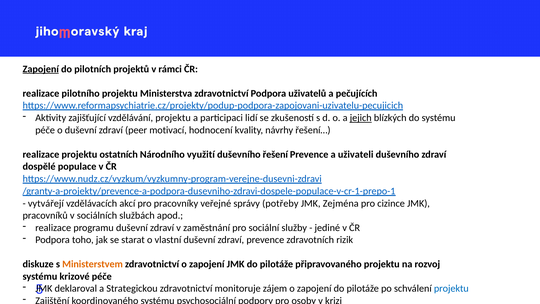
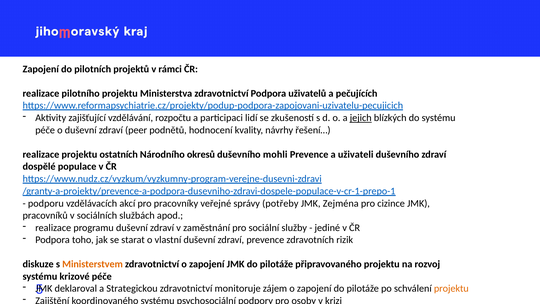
Zapojení at (41, 69) underline: present -> none
vzdělávání projektu: projektu -> rozpočtu
motivací: motivací -> podnětů
využití: využití -> okresů
řešení: řešení -> mohli
vytvářejí: vytvářejí -> podporu
projektu at (451, 288) colour: blue -> orange
